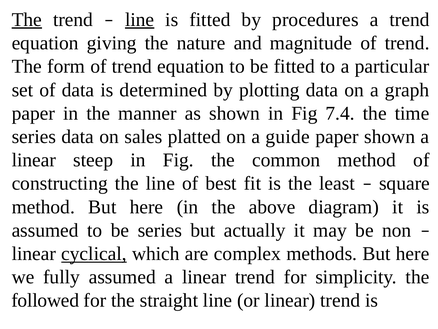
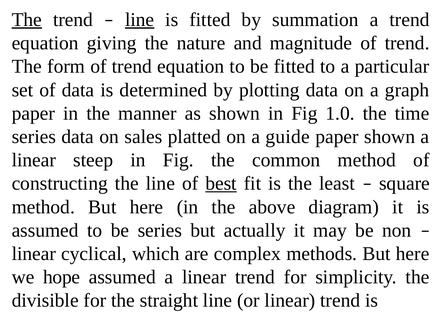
procedures: procedures -> summation
7.4: 7.4 -> 1.0
best underline: none -> present
cyclical underline: present -> none
fully: fully -> hope
followed: followed -> divisible
